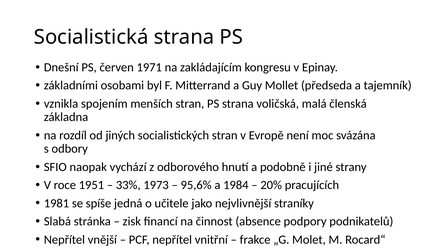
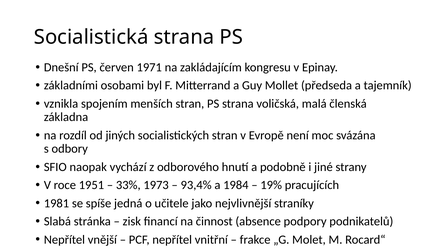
95,6%: 95,6% -> 93,4%
20%: 20% -> 19%
